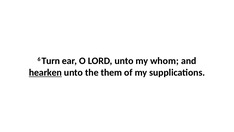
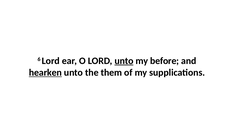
6 Turn: Turn -> Lord
unto at (124, 61) underline: none -> present
whom: whom -> before
